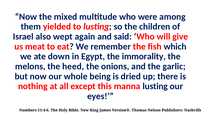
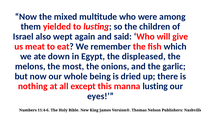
immorality: immorality -> displeased
heed: heed -> most
